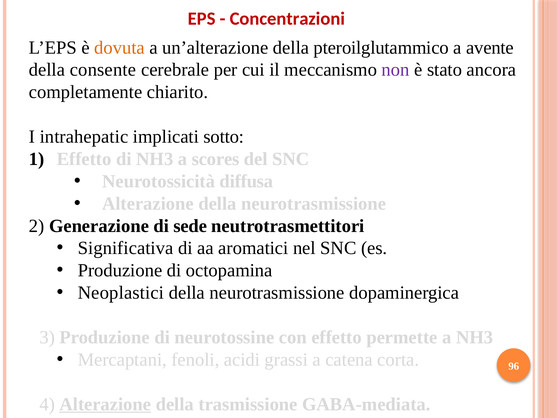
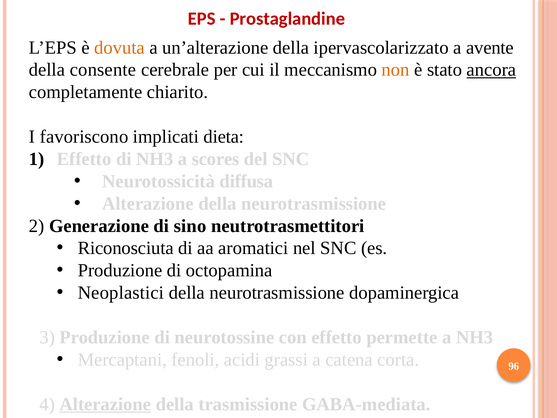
Concentrazioni: Concentrazioni -> Prostaglandine
pteroilglutammico: pteroilglutammico -> ipervascolarizzato
non colour: purple -> orange
ancora underline: none -> present
intrahepatic: intrahepatic -> favoriscono
sotto: sotto -> dieta
sede: sede -> sino
Significativa: Significativa -> Riconosciuta
